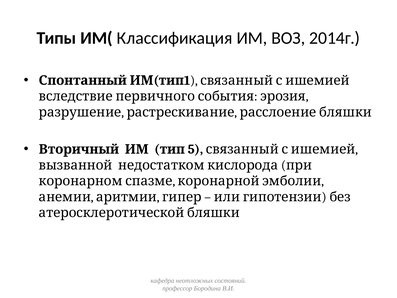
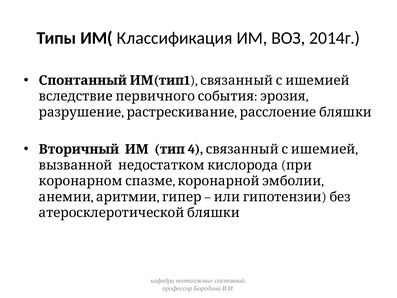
5: 5 -> 4
